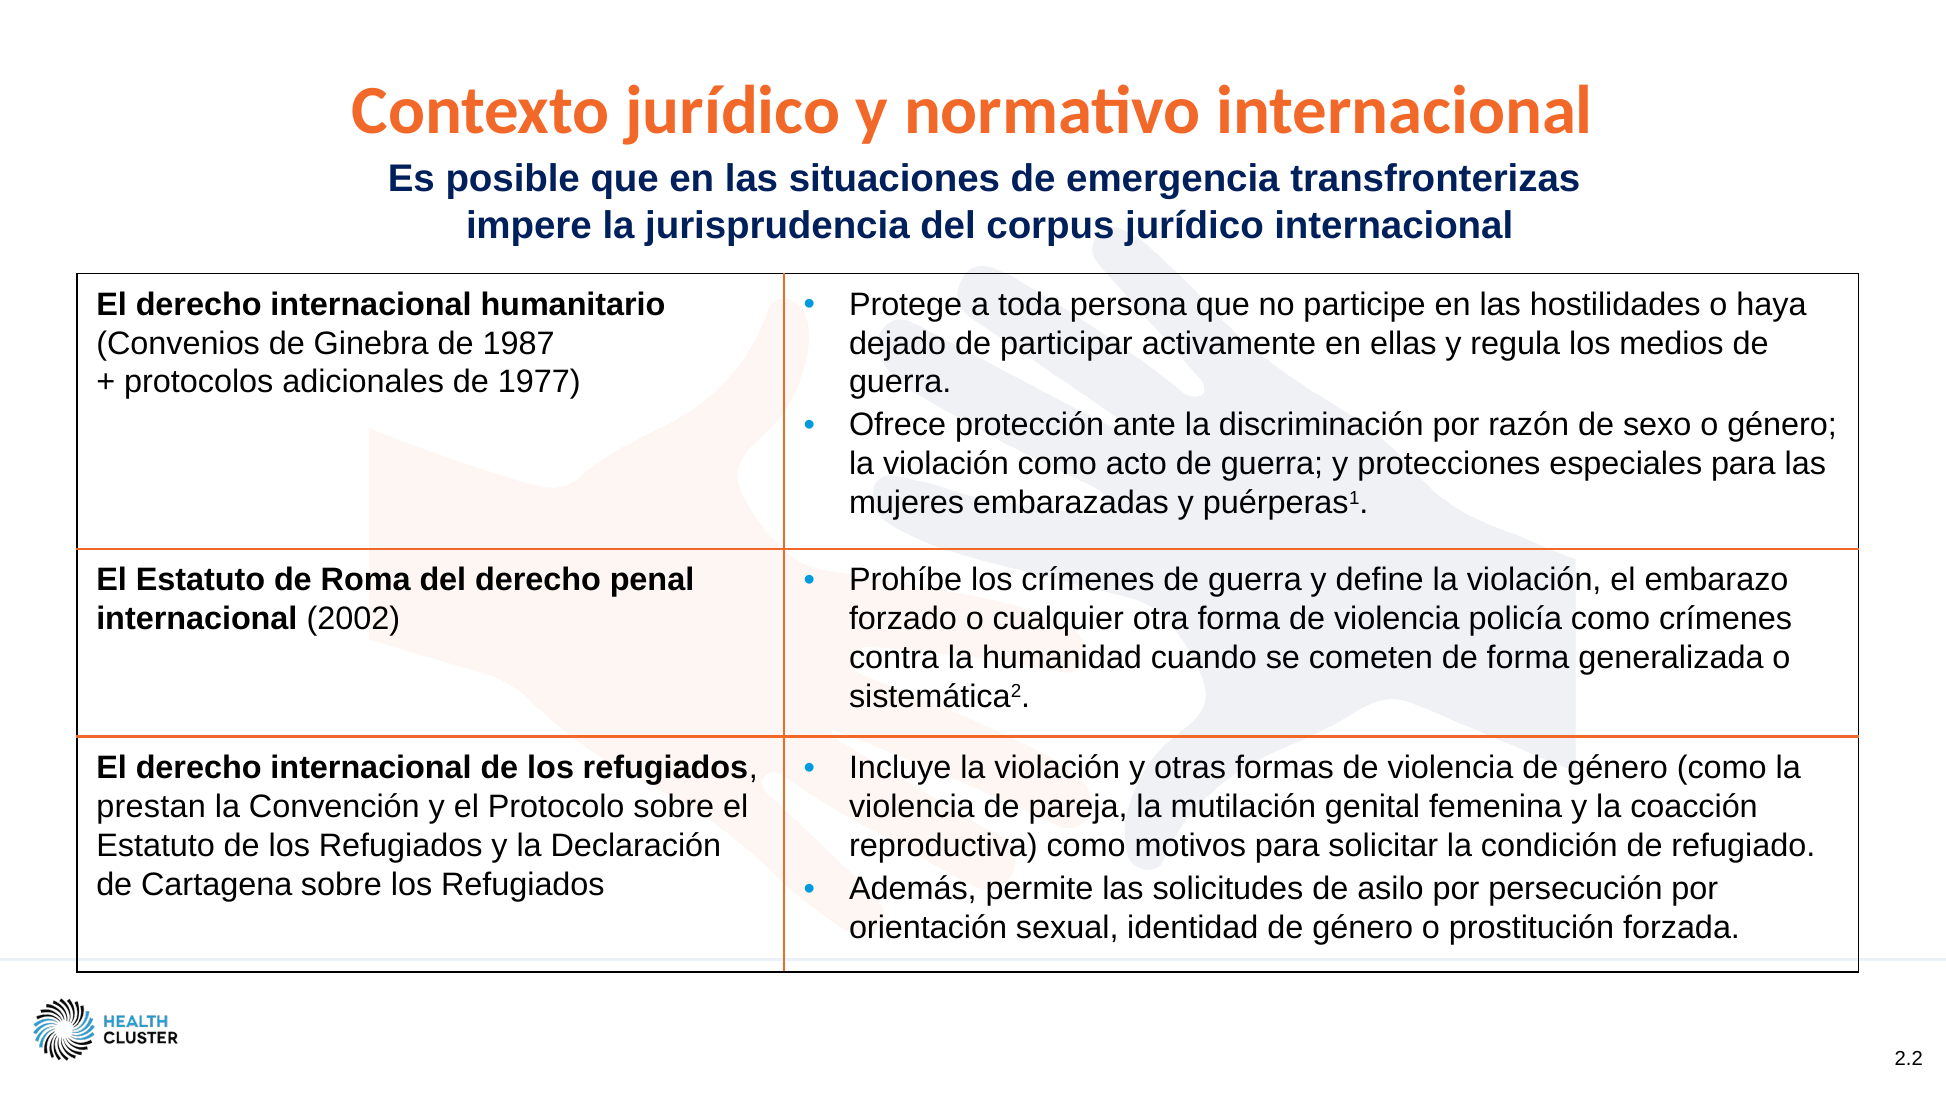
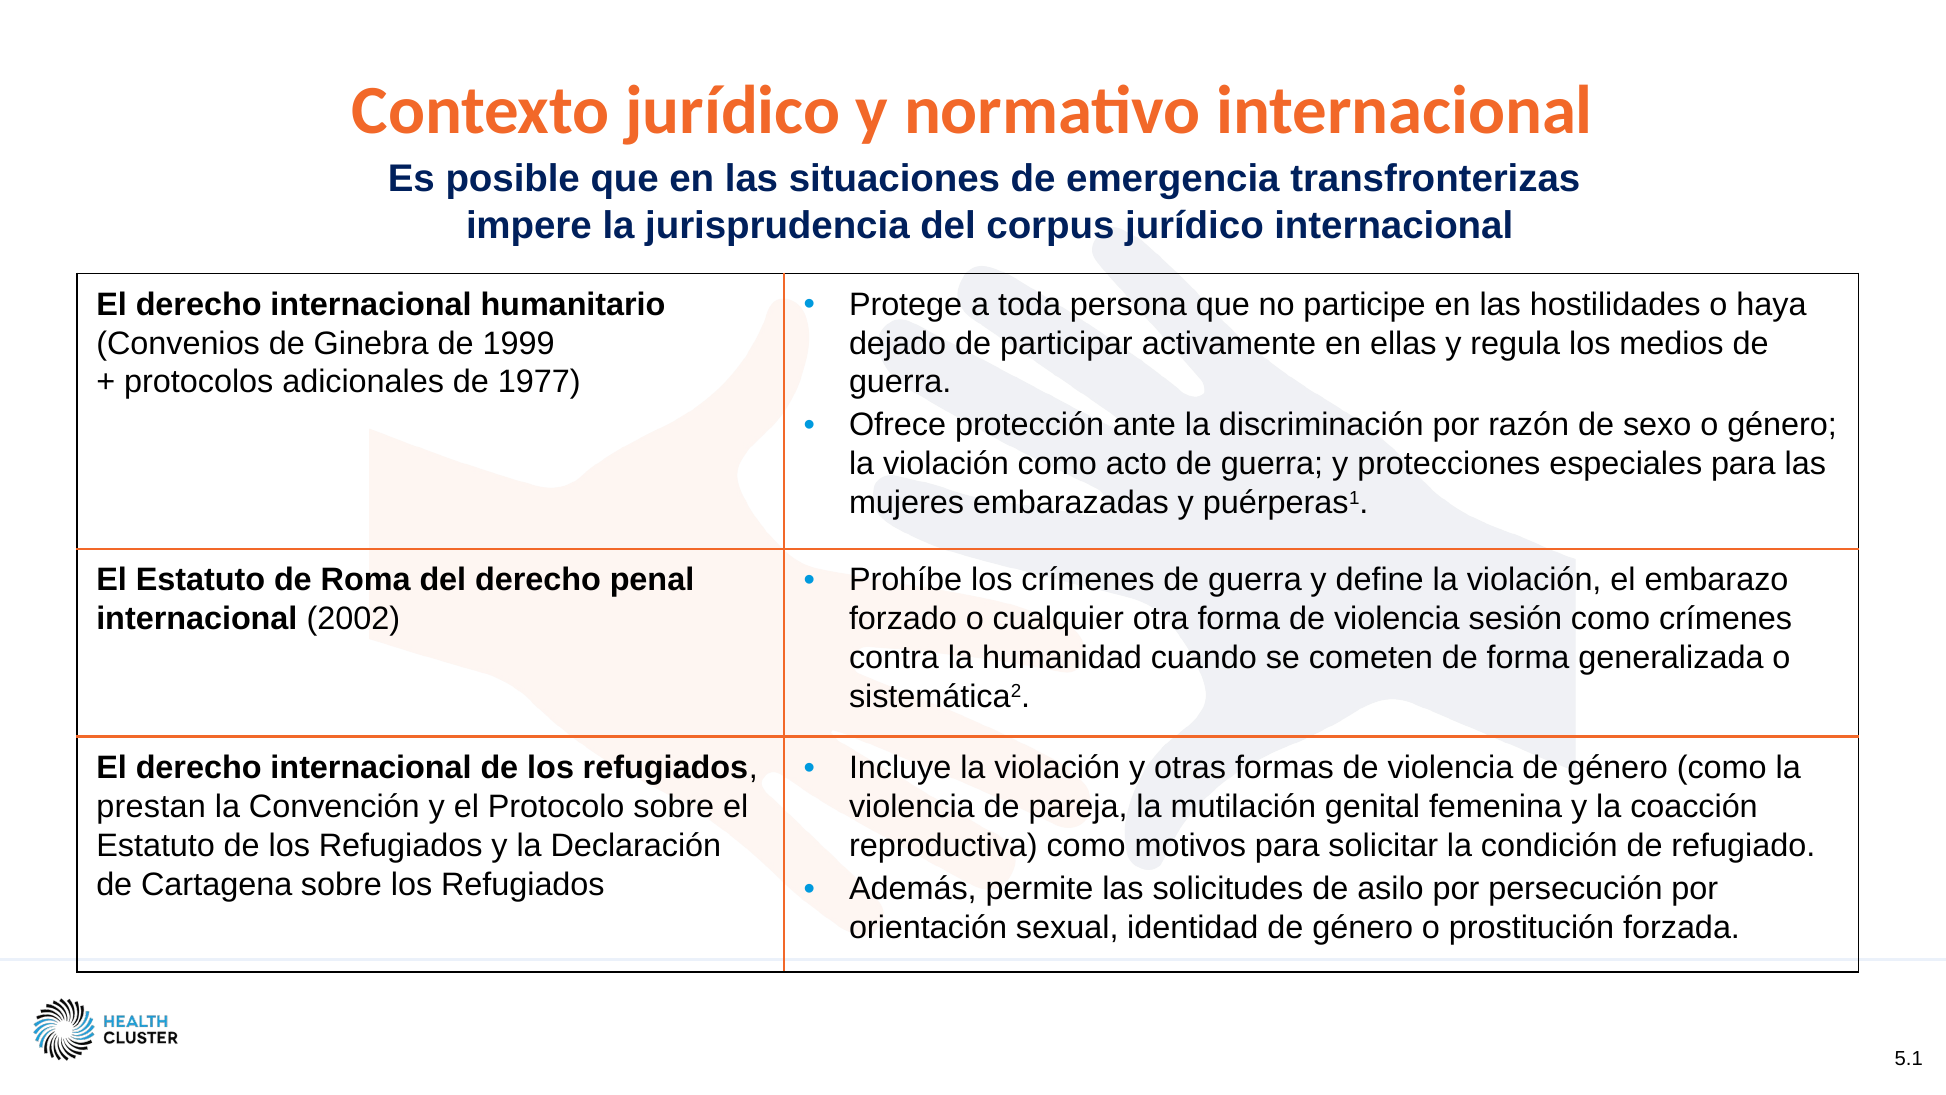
1987: 1987 -> 1999
policía: policía -> sesión
2.2: 2.2 -> 5.1
